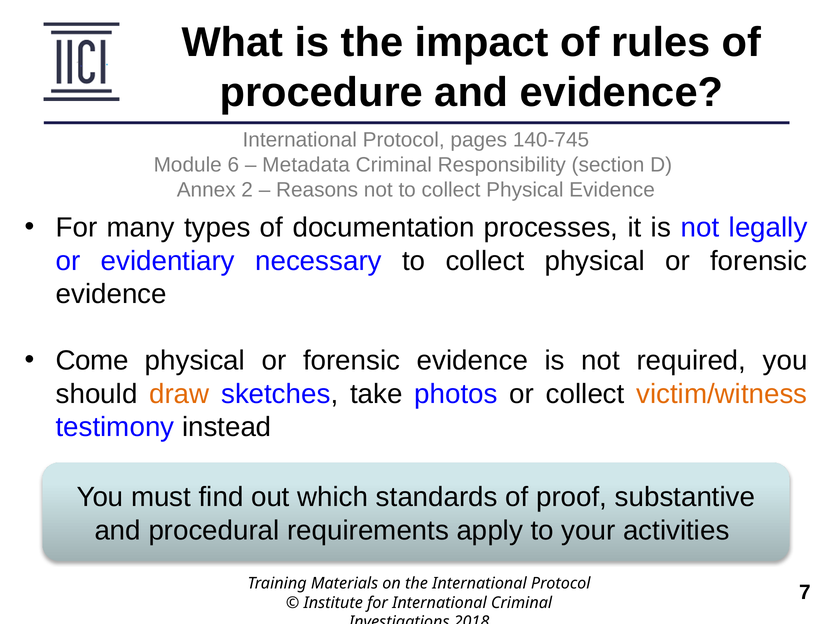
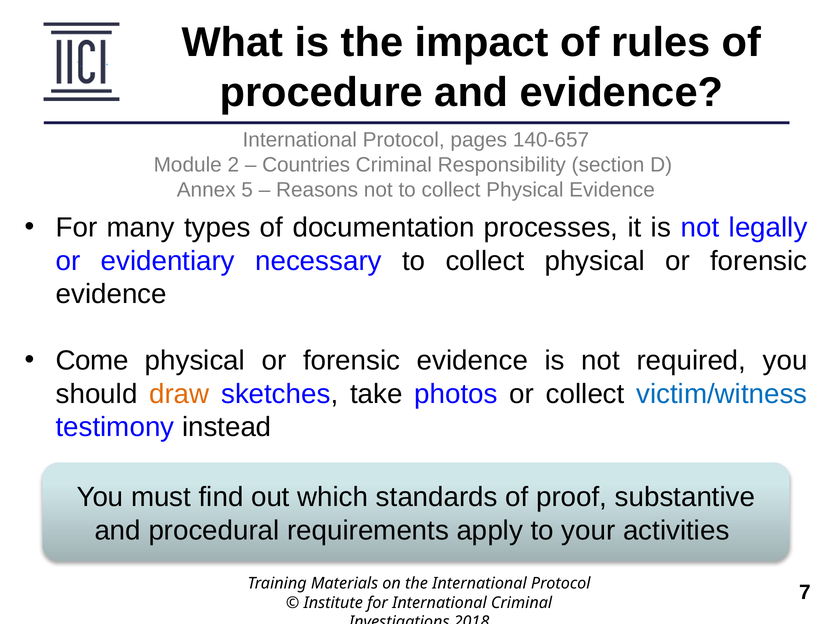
140-745: 140-745 -> 140-657
6: 6 -> 2
Metadata: Metadata -> Countries
2: 2 -> 5
victim/witness colour: orange -> blue
